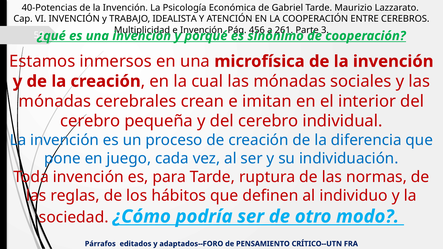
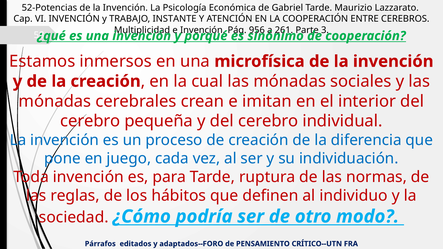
40-Potencias: 40-Potencias -> 52-Potencias
IDEALISTA: IDEALISTA -> INSTANTE
456: 456 -> 956
